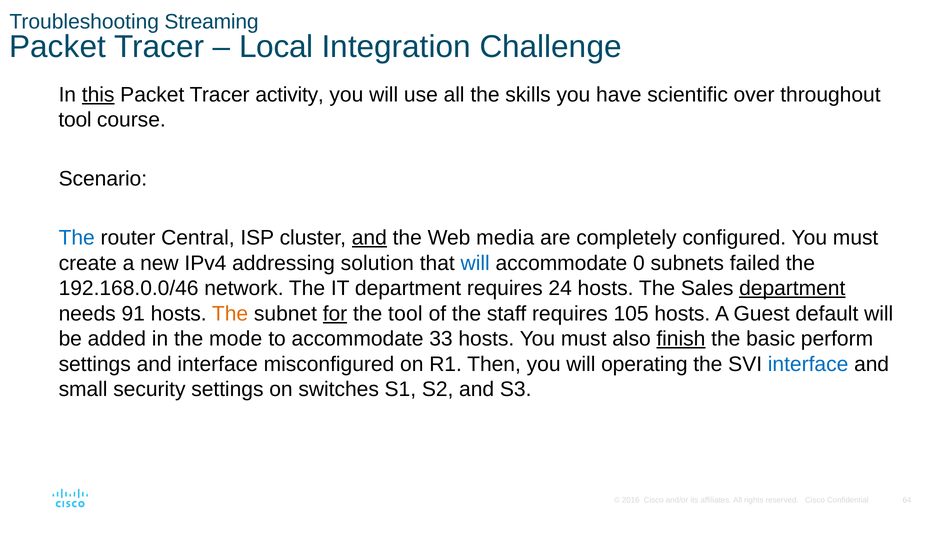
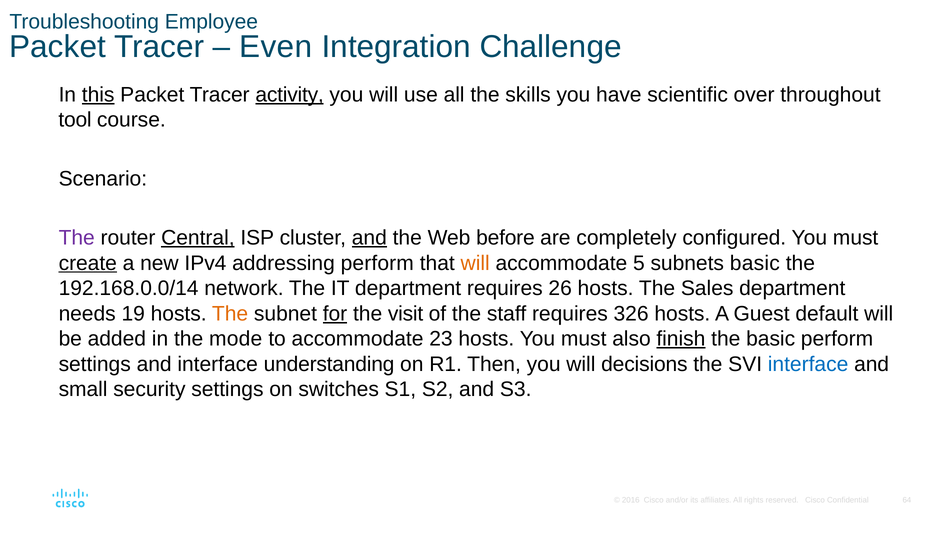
Streaming: Streaming -> Employee
Local: Local -> Even
activity underline: none -> present
The at (77, 238) colour: blue -> purple
Central underline: none -> present
media: media -> before
create underline: none -> present
addressing solution: solution -> perform
will at (475, 263) colour: blue -> orange
0: 0 -> 5
subnets failed: failed -> basic
192.168.0.0/46: 192.168.0.0/46 -> 192.168.0.0/14
24: 24 -> 26
department at (792, 288) underline: present -> none
91: 91 -> 19
the tool: tool -> visit
105: 105 -> 326
33: 33 -> 23
misconfigured: misconfigured -> understanding
operating: operating -> decisions
